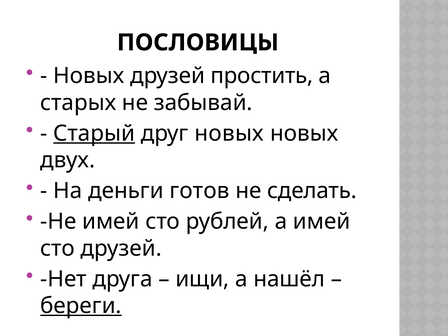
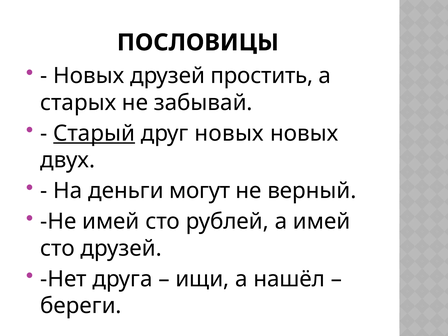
готов: готов -> могут
сделать: сделать -> верный
береги underline: present -> none
